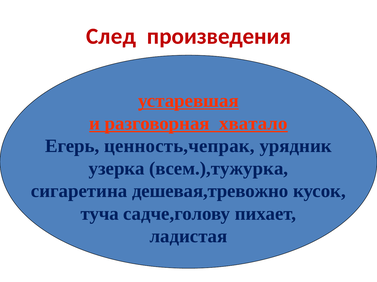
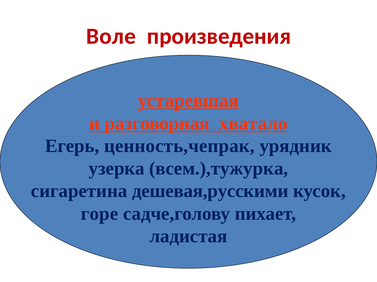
След: След -> Воле
дешевая,тревожно: дешевая,тревожно -> дешевая,русскими
туча: туча -> горе
